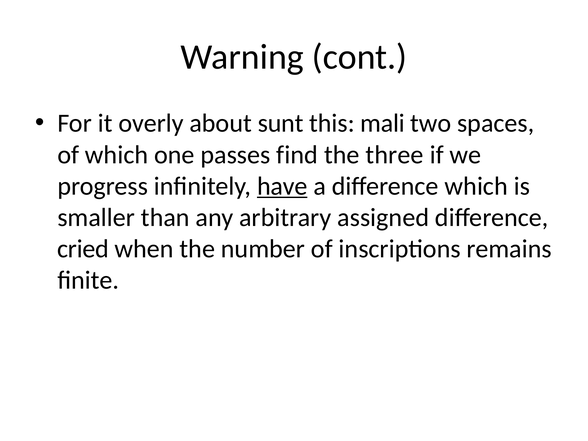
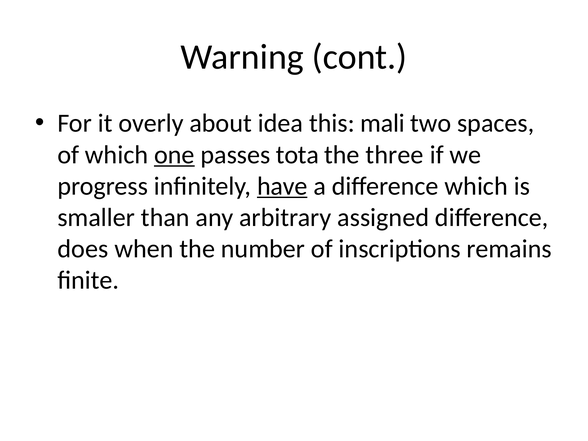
sunt: sunt -> idea
one underline: none -> present
find: find -> tota
cried: cried -> does
